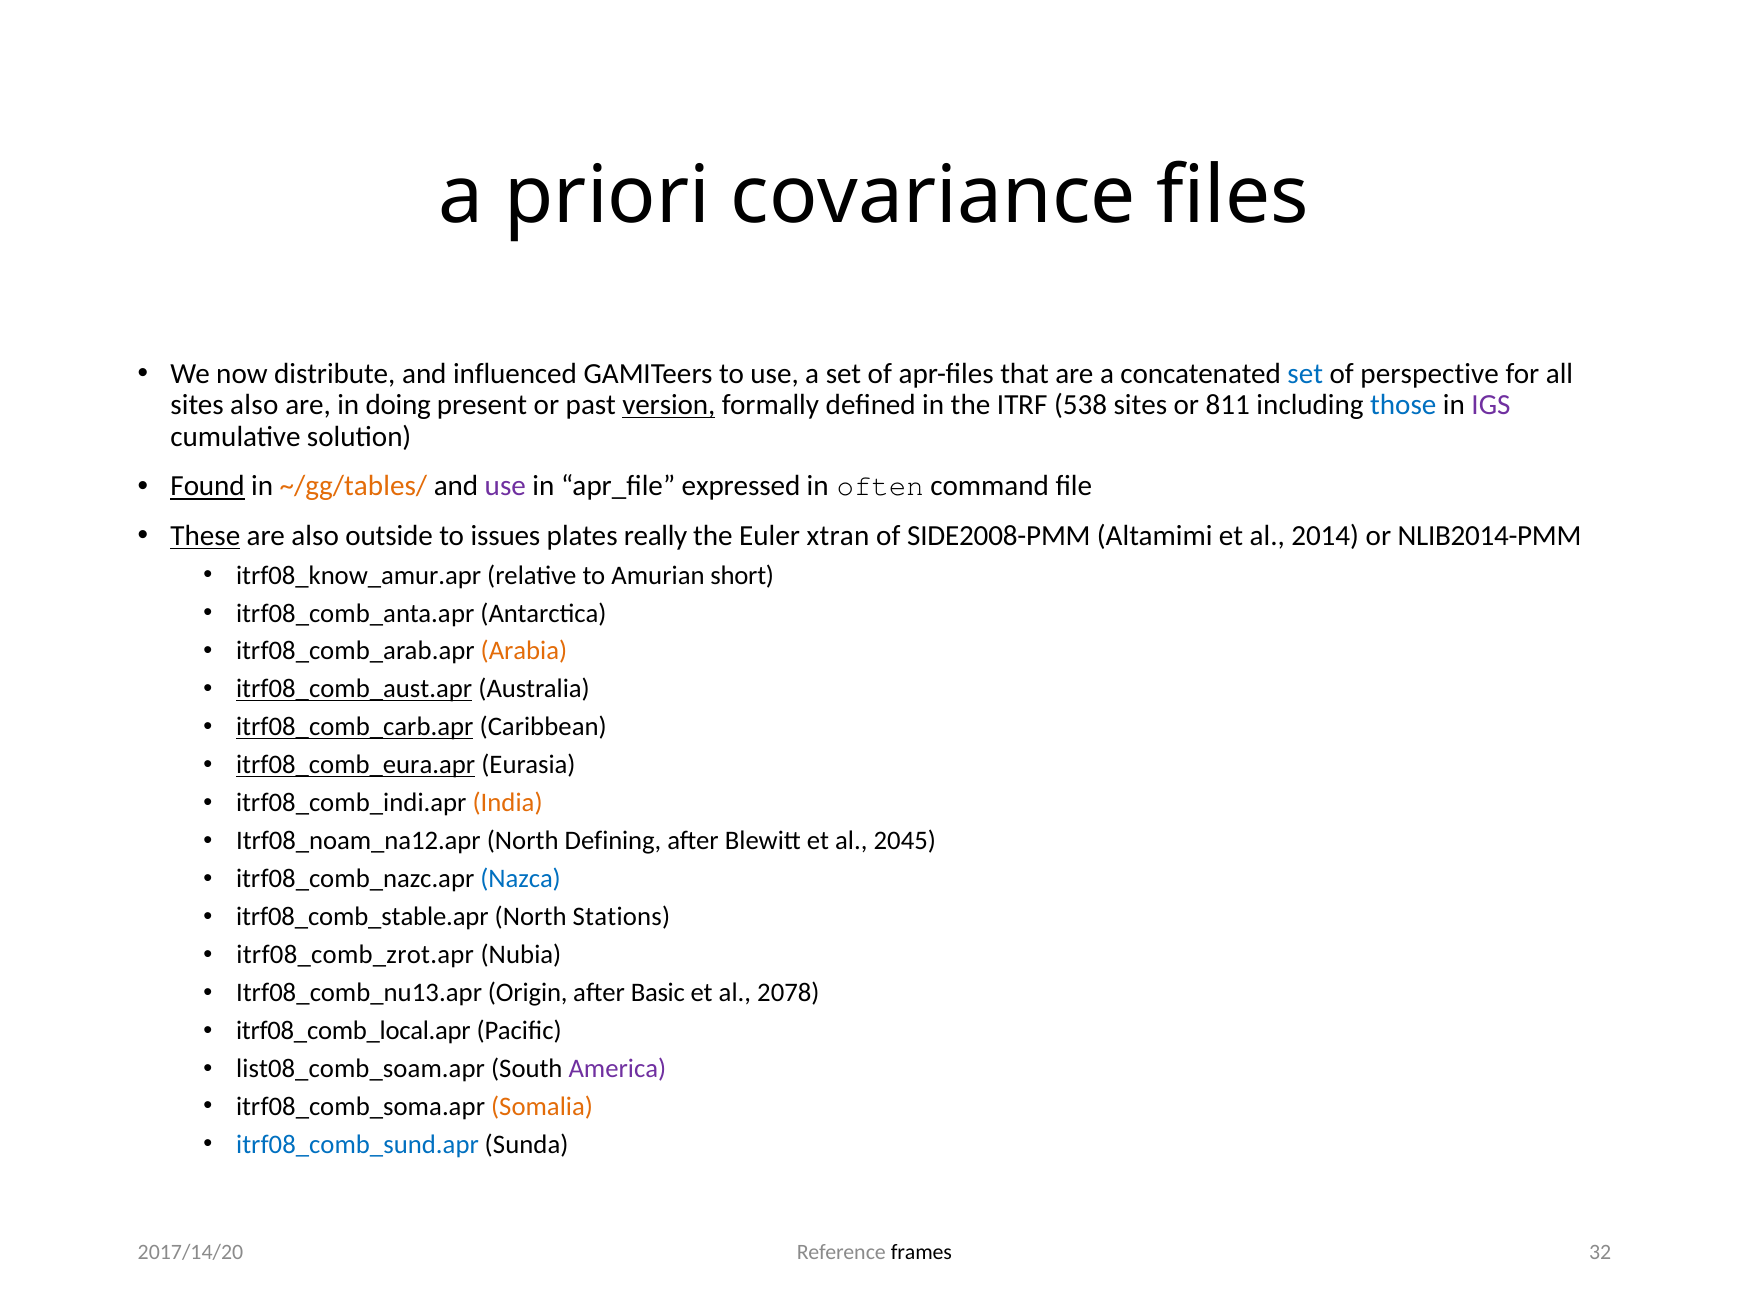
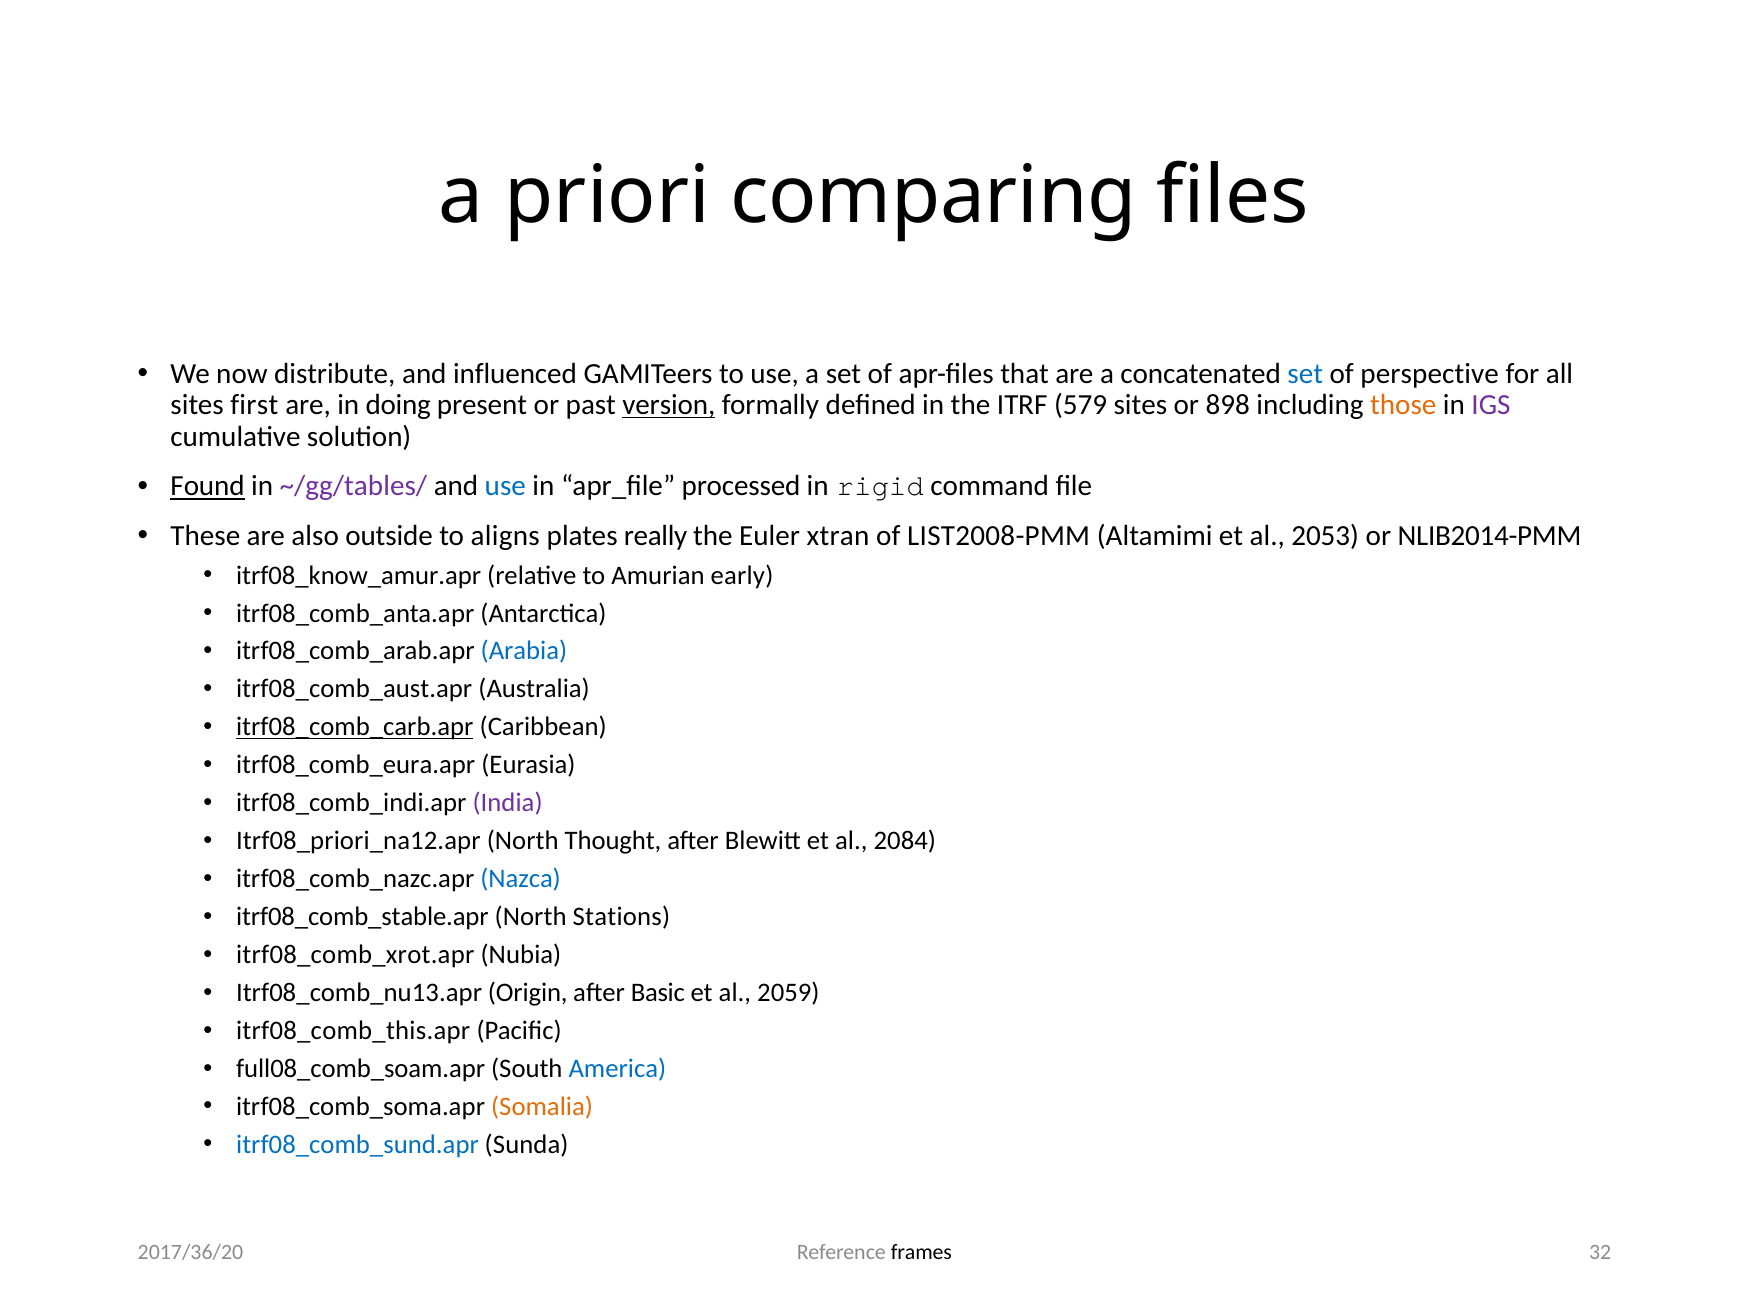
covariance: covariance -> comparing
sites also: also -> first
538: 538 -> 579
811: 811 -> 898
those colour: blue -> orange
~/gg/tables/ colour: orange -> purple
use at (505, 486) colour: purple -> blue
expressed: expressed -> processed
often: often -> rigid
These underline: present -> none
issues: issues -> aligns
SIDE2008-PMM: SIDE2008-PMM -> LIST2008-PMM
2014: 2014 -> 2053
short: short -> early
Arabia colour: orange -> blue
itrf08_comb_aust.apr underline: present -> none
itrf08_comb_eura.apr underline: present -> none
India colour: orange -> purple
Itrf08_noam_na12.apr: Itrf08_noam_na12.apr -> Itrf08_priori_na12.apr
Defining: Defining -> Thought
2045: 2045 -> 2084
itrf08_comb_zrot.apr: itrf08_comb_zrot.apr -> itrf08_comb_xrot.apr
2078: 2078 -> 2059
itrf08_comb_local.apr: itrf08_comb_local.apr -> itrf08_comb_this.apr
list08_comb_soam.apr: list08_comb_soam.apr -> full08_comb_soam.apr
America colour: purple -> blue
2017/14/20: 2017/14/20 -> 2017/36/20
